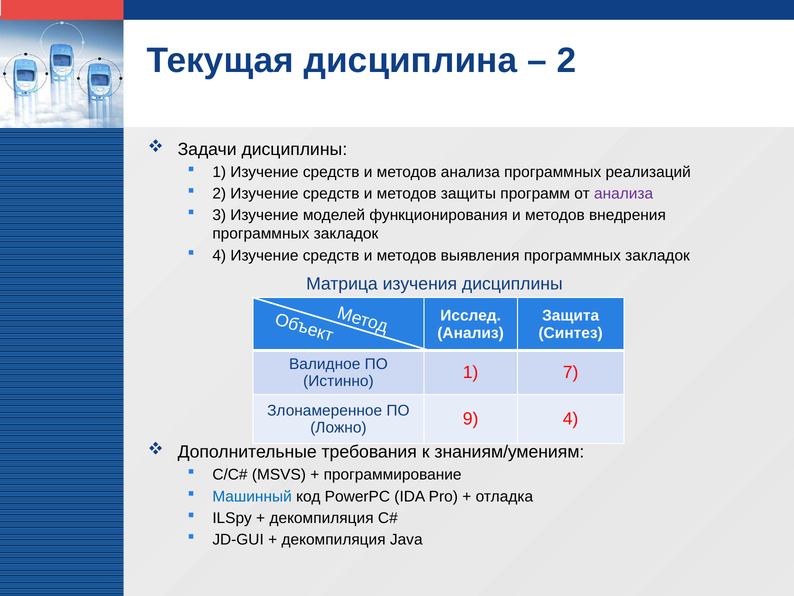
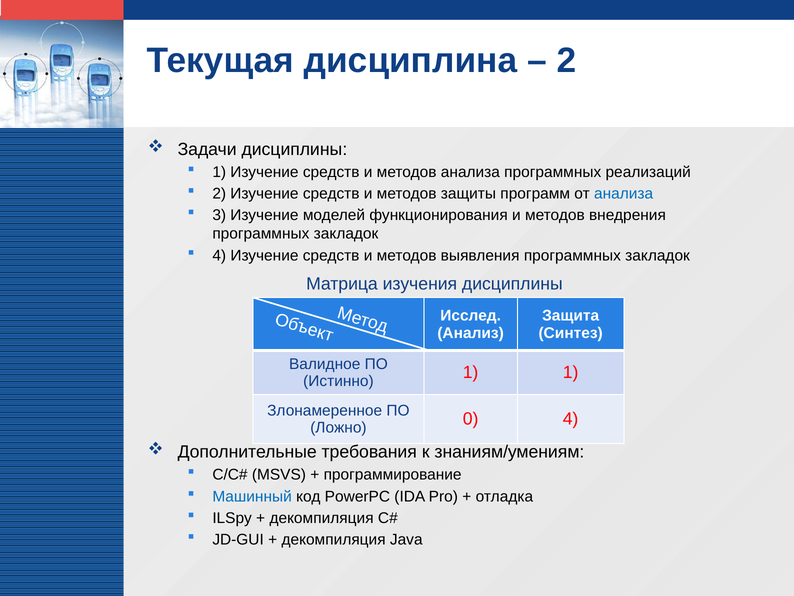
анализа at (624, 193) colour: purple -> blue
1 7: 7 -> 1
9: 9 -> 0
